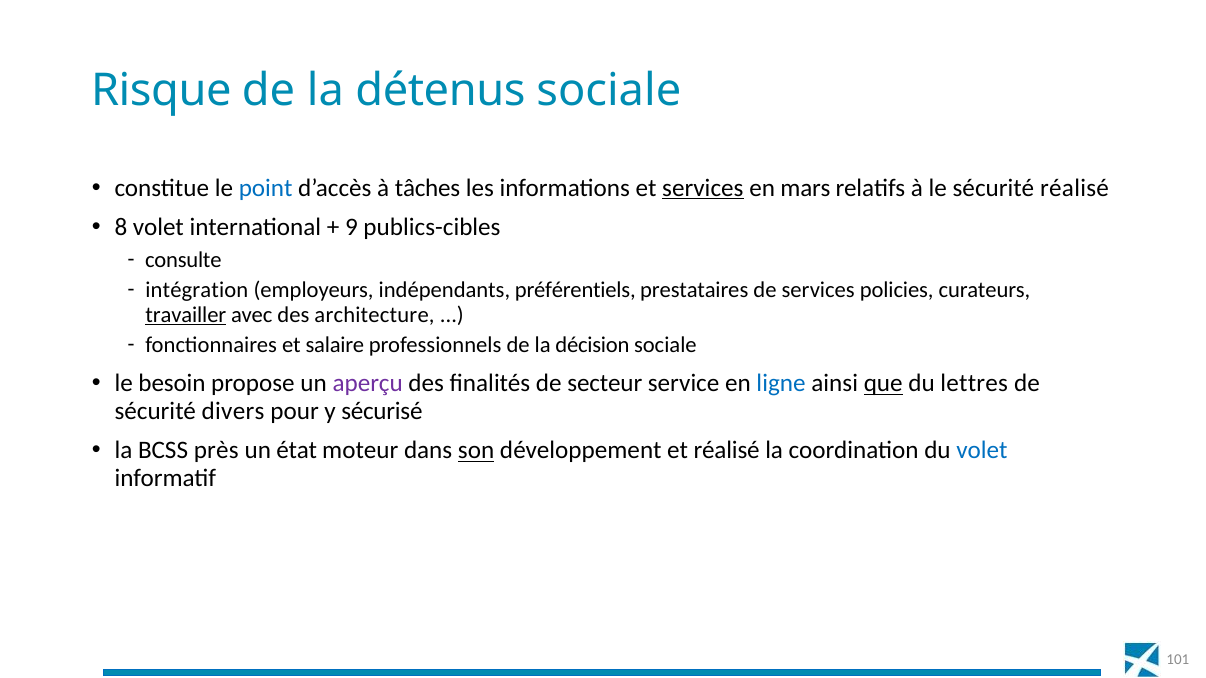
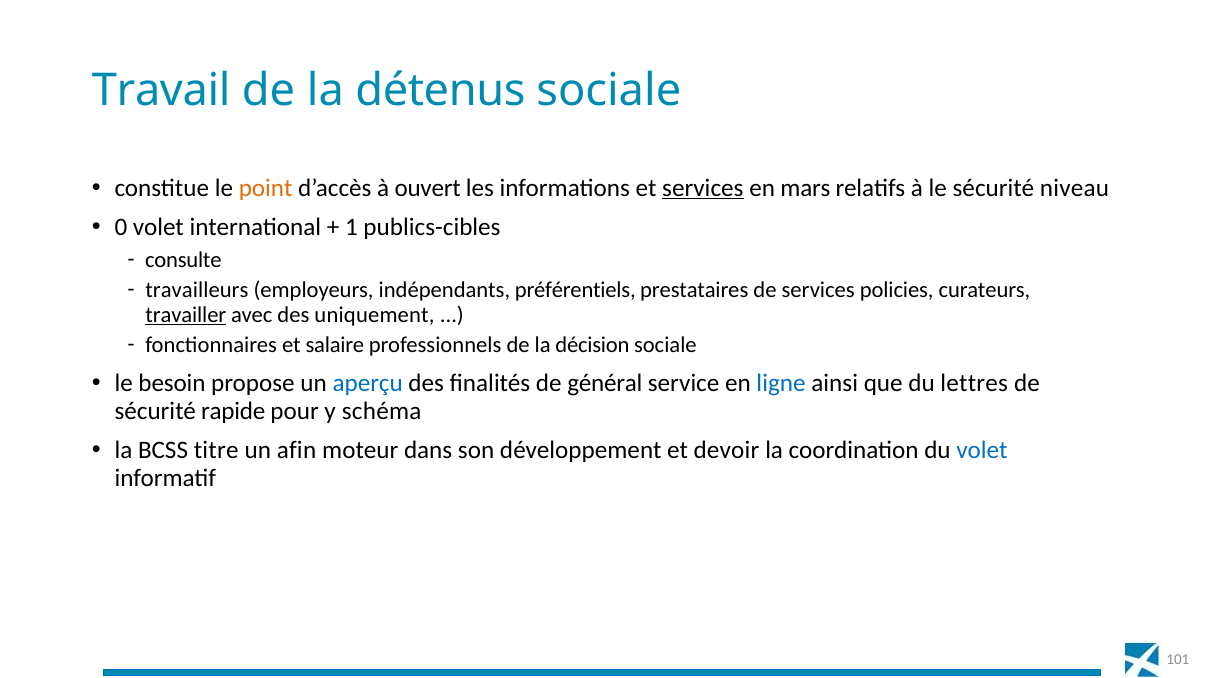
Risque: Risque -> Travail
point colour: blue -> orange
tâches: tâches -> ouvert
sécurité réalisé: réalisé -> niveau
8: 8 -> 0
9: 9 -> 1
intégration: intégration -> travailleurs
architecture: architecture -> uniquement
aperçu colour: purple -> blue
secteur: secteur -> général
que underline: present -> none
divers: divers -> rapide
sécurisé: sécurisé -> schéma
près: près -> titre
état: état -> afin
son underline: present -> none
et réalisé: réalisé -> devoir
